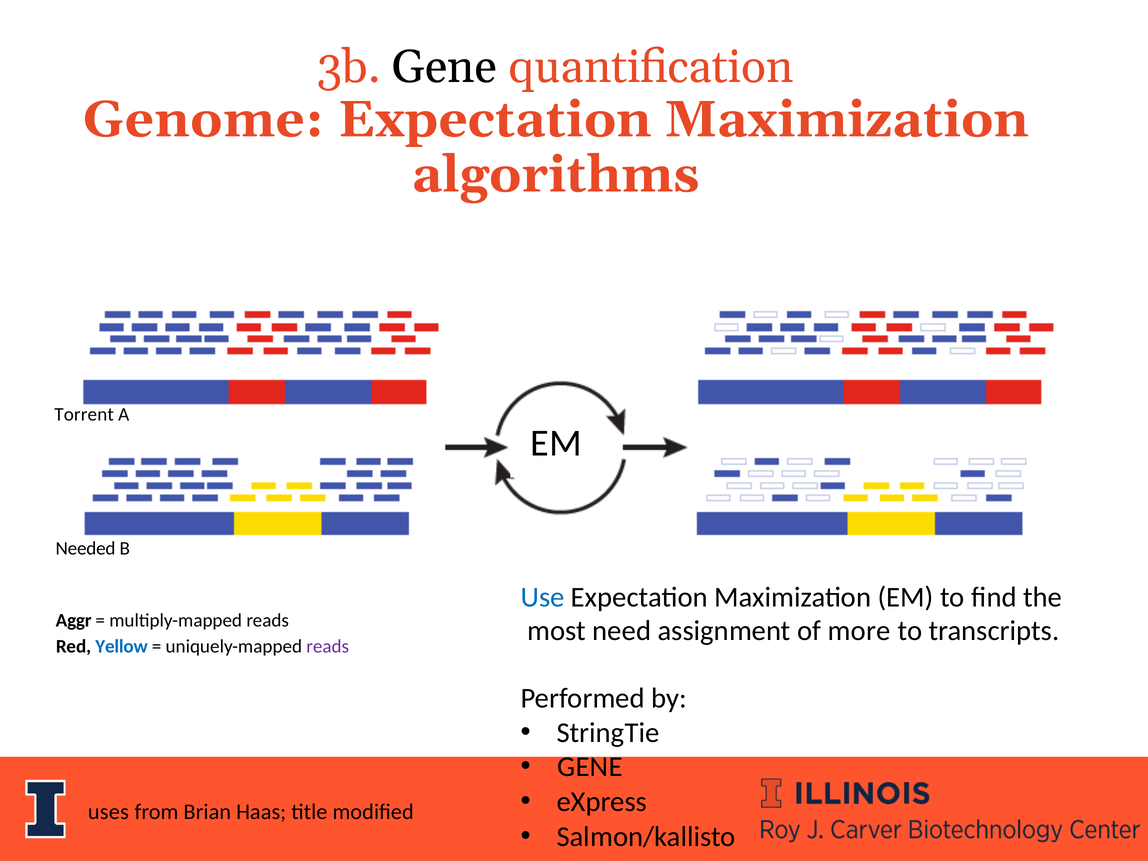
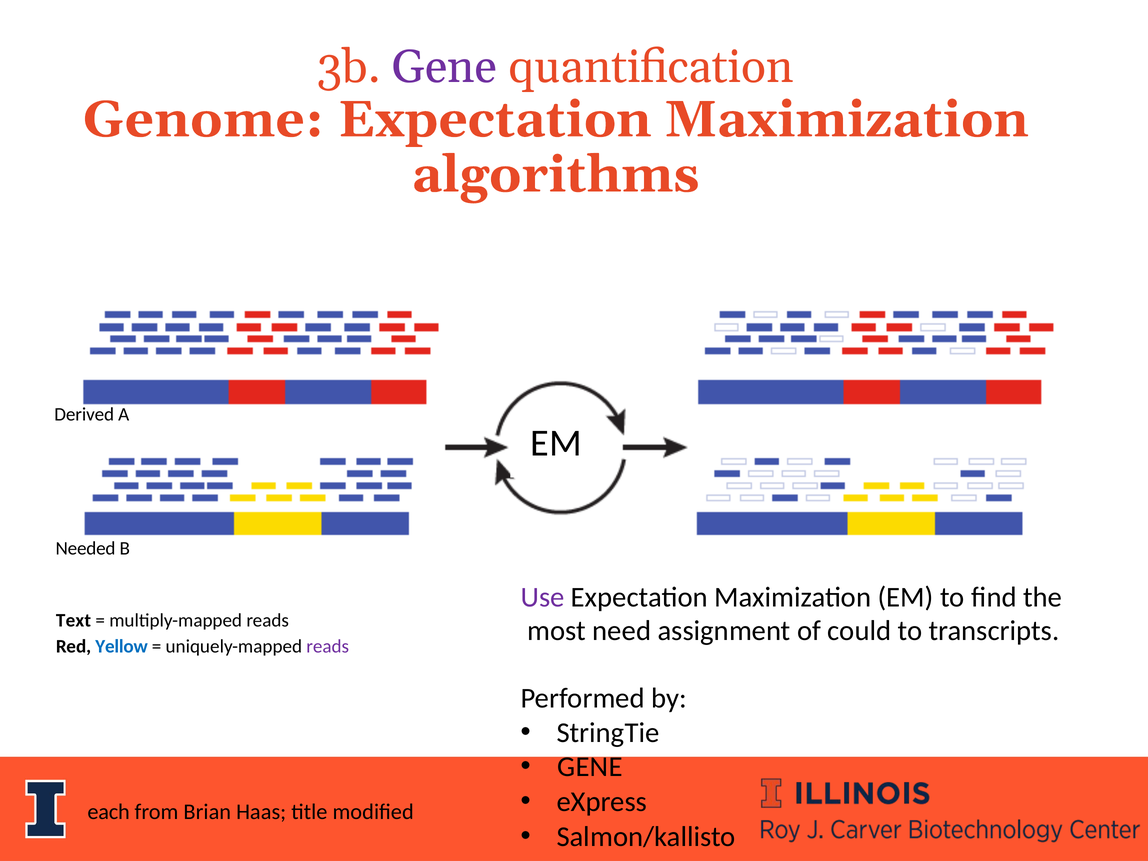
Gene at (444, 67) colour: black -> purple
Torrent: Torrent -> Derived
Use colour: blue -> purple
Aggr: Aggr -> Text
more: more -> could
uses: uses -> each
